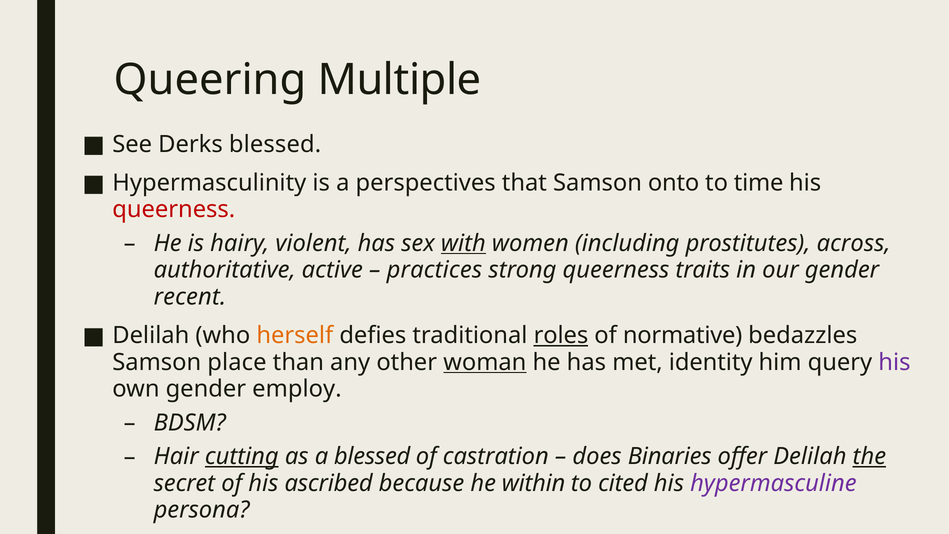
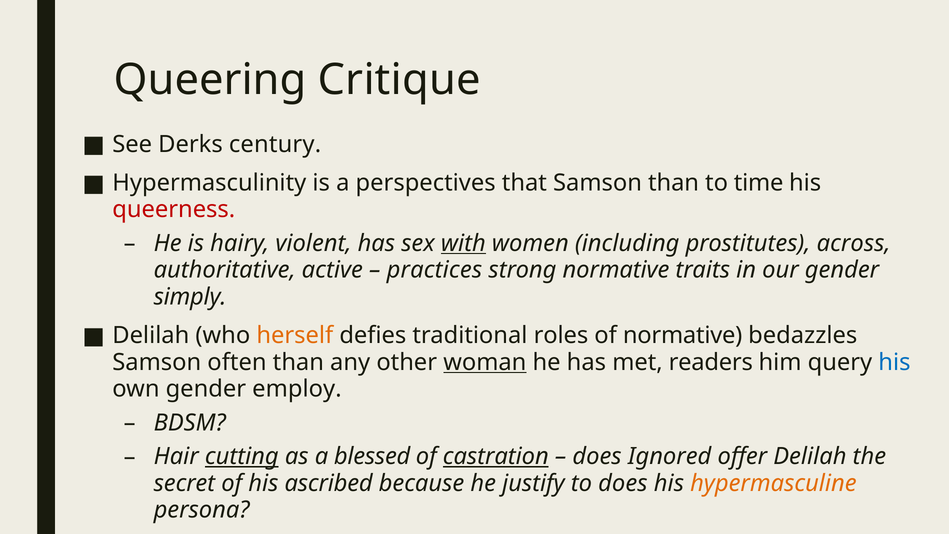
Multiple: Multiple -> Critique
Derks blessed: blessed -> century
Samson onto: onto -> than
strong queerness: queerness -> normative
recent: recent -> simply
roles underline: present -> none
place: place -> often
identity: identity -> readers
his at (894, 362) colour: purple -> blue
castration underline: none -> present
Binaries: Binaries -> Ignored
the underline: present -> none
within: within -> justify
to cited: cited -> does
hypermasculine colour: purple -> orange
